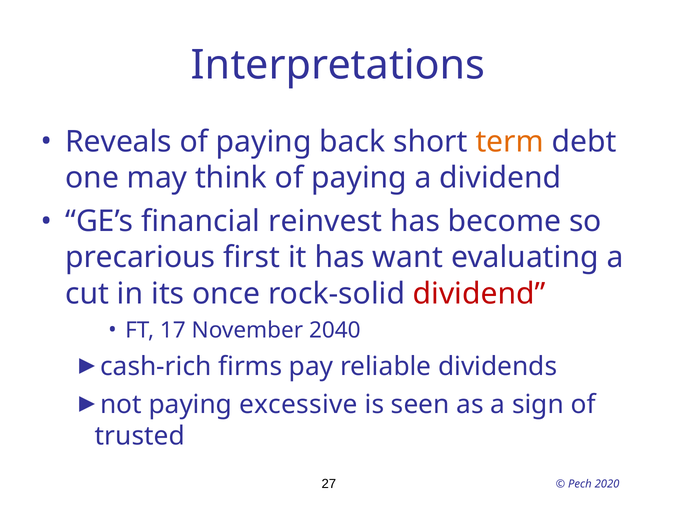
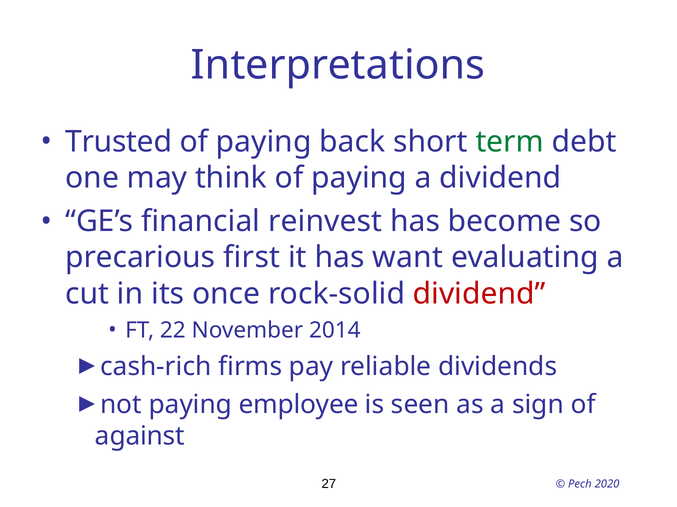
Reveals: Reveals -> Trusted
term colour: orange -> green
17: 17 -> 22
2040: 2040 -> 2014
excessive: excessive -> employee
trusted: trusted -> against
